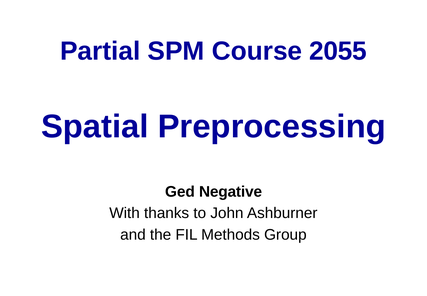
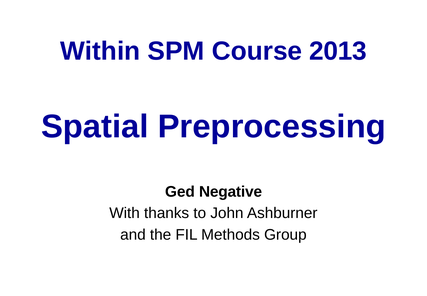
Partial: Partial -> Within
2055: 2055 -> 2013
